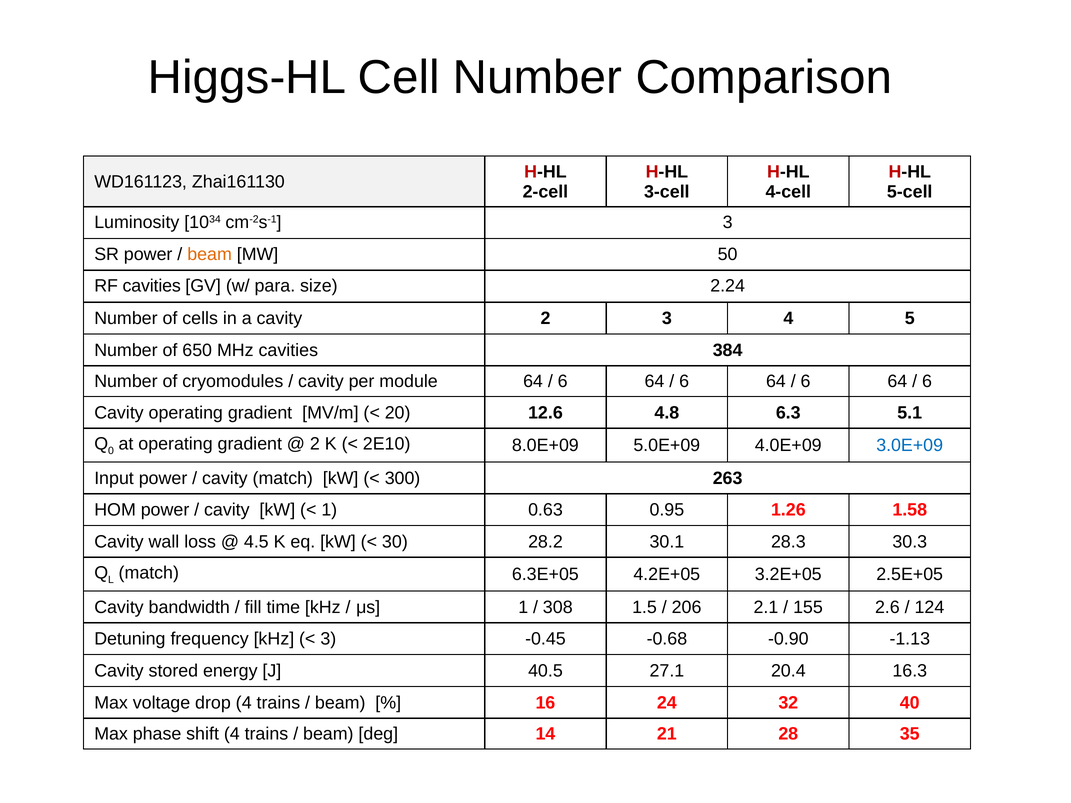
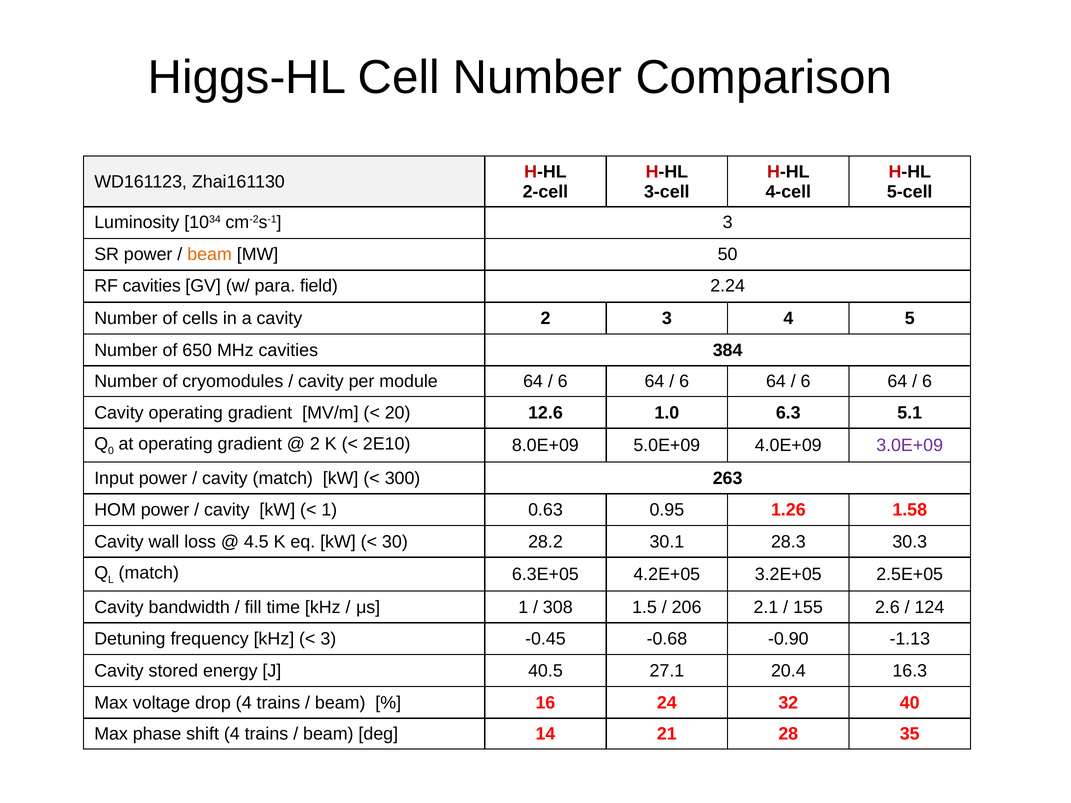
size: size -> field
4.8: 4.8 -> 1.0
3.0E+09 colour: blue -> purple
